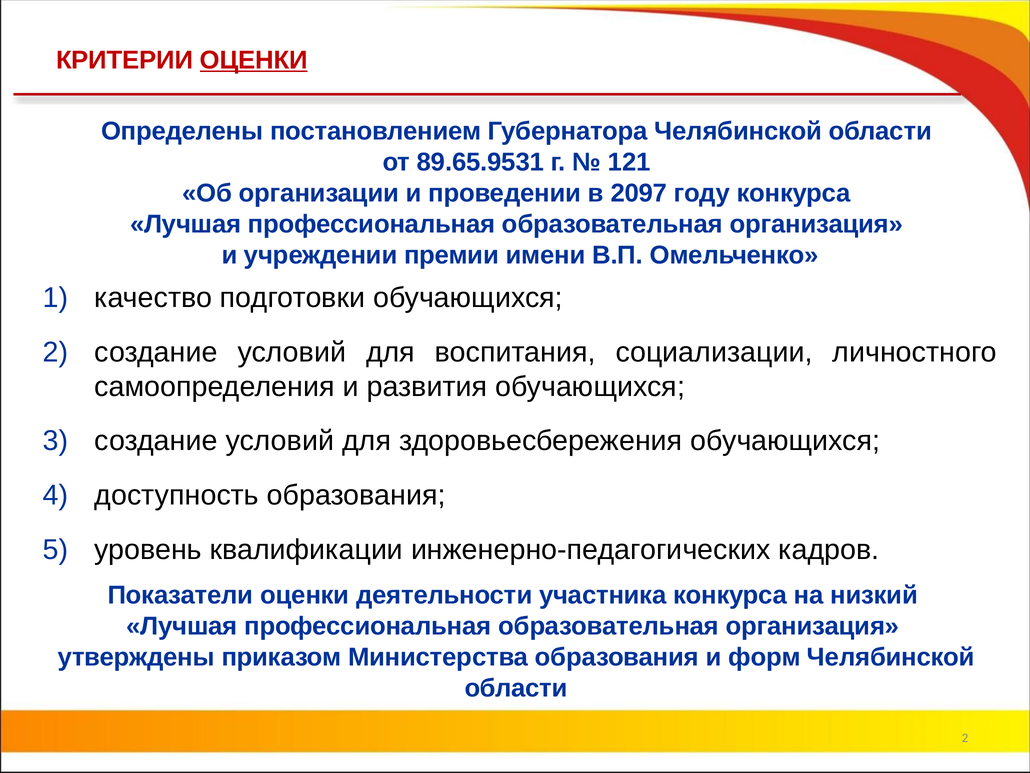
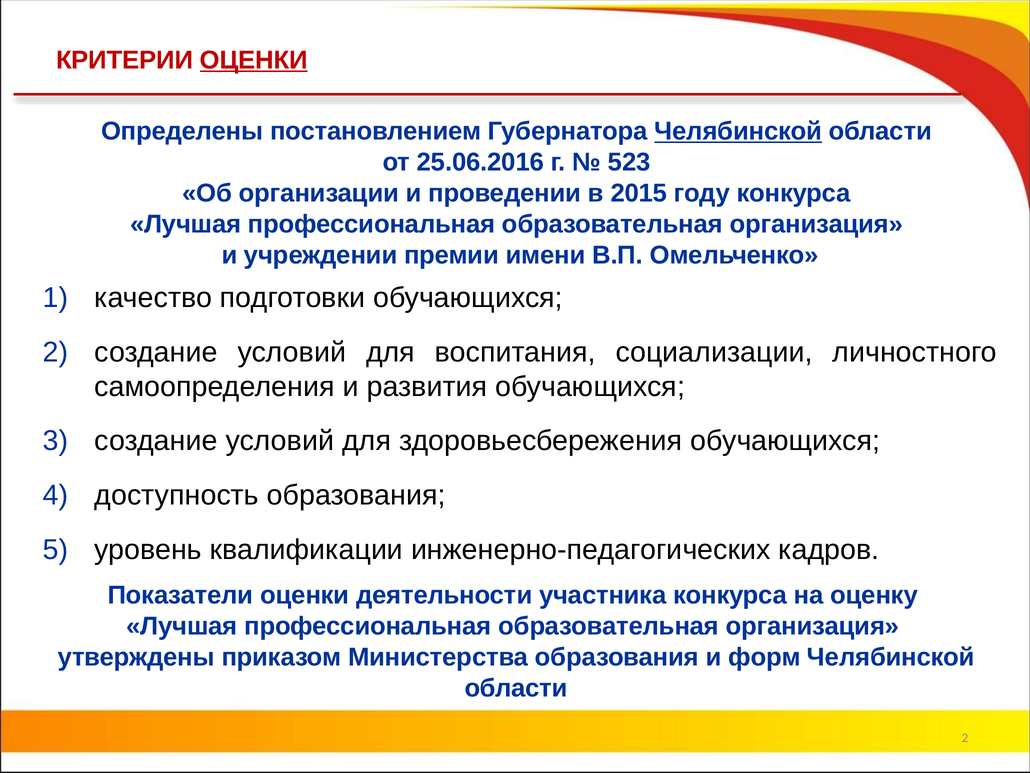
Челябинской at (738, 131) underline: none -> present
89.65.9531: 89.65.9531 -> 25.06.2016
121: 121 -> 523
2097: 2097 -> 2015
низкий: низкий -> оценку
